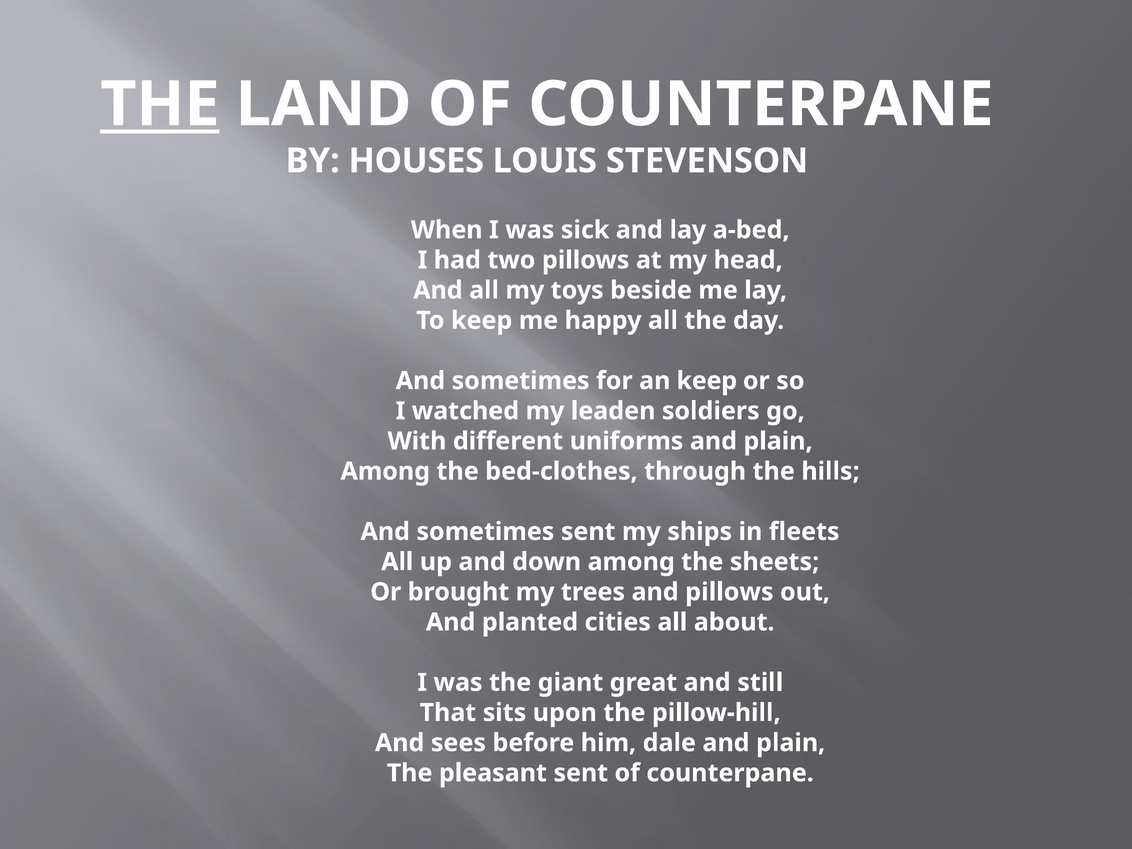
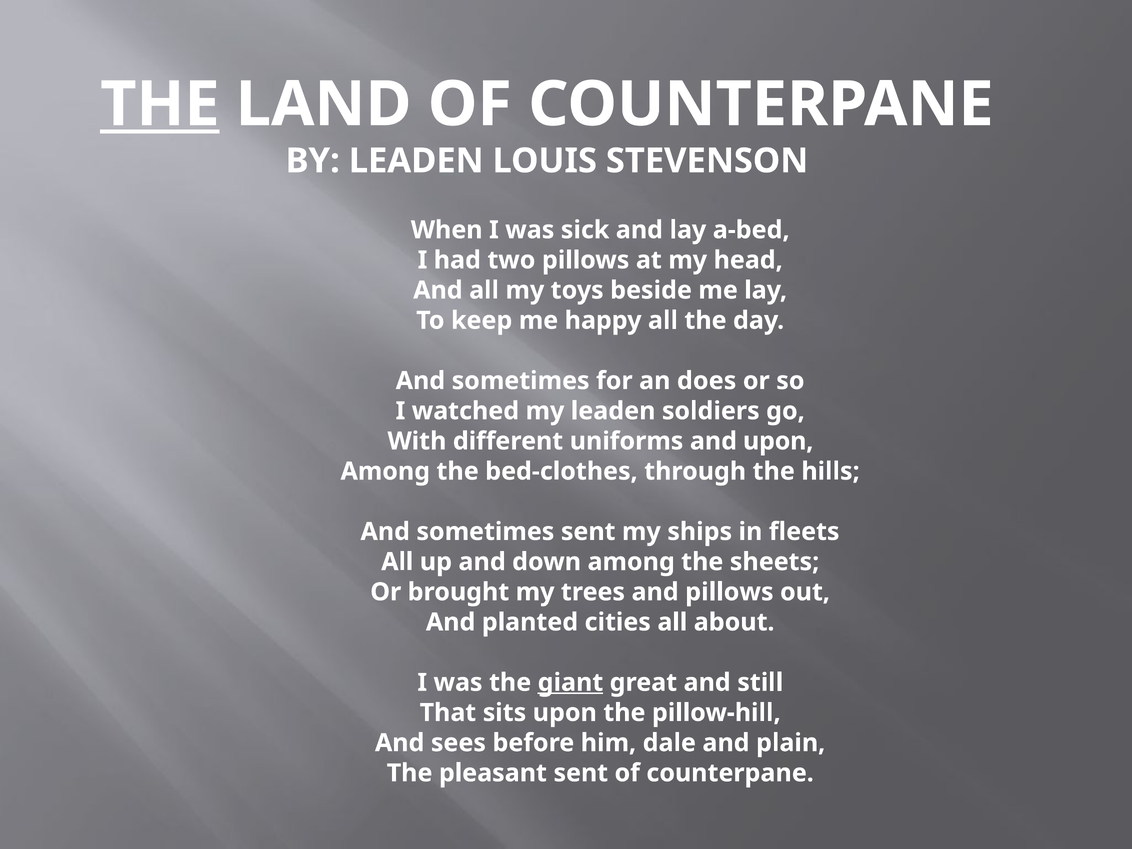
BY HOUSES: HOUSES -> LEADEN
an keep: keep -> does
uniforms and plain: plain -> upon
giant underline: none -> present
